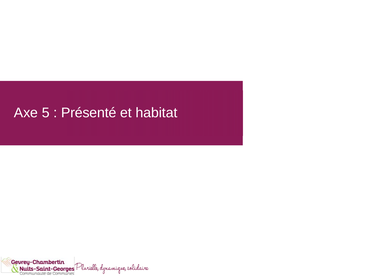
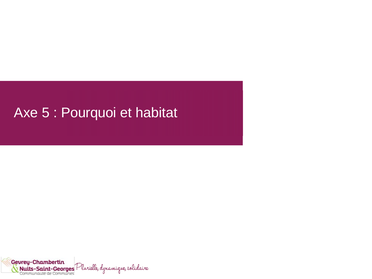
Présenté: Présenté -> Pourquoi
